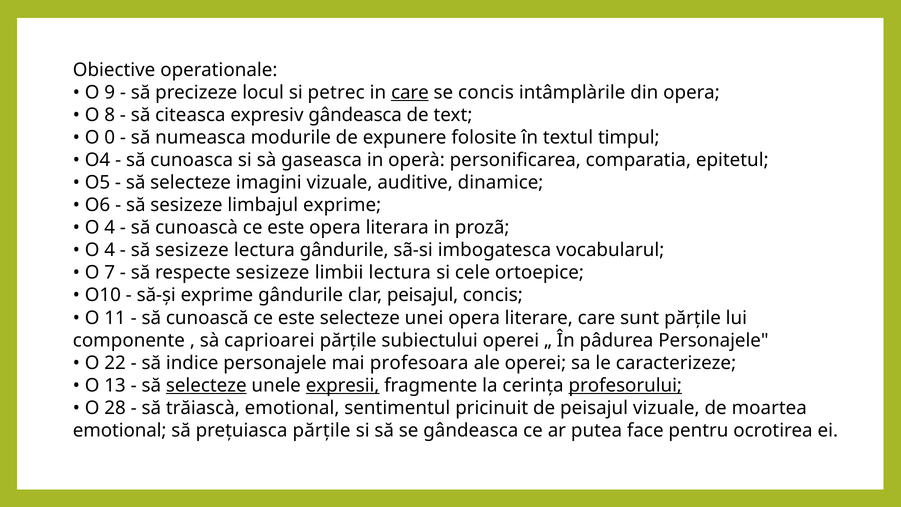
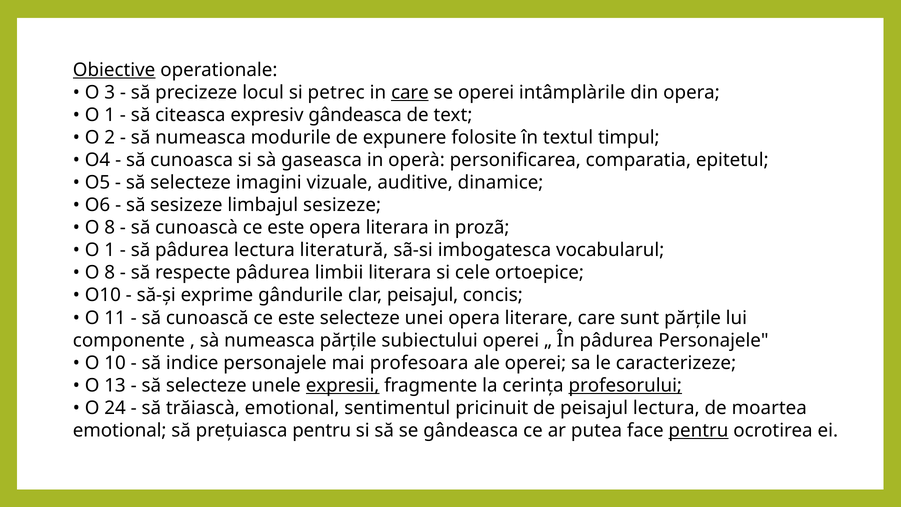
Obiective underline: none -> present
9: 9 -> 3
se concis: concis -> operei
8 at (110, 115): 8 -> 1
0: 0 -> 2
limbajul exprime: exprime -> sesizeze
4 at (110, 228): 4 -> 8
4 at (110, 250): 4 -> 1
sesizeze at (192, 250): sesizeze -> pâdurea
lectura gândurile: gândurile -> literatură
7 at (110, 273): 7 -> 8
respecte sesizeze: sesizeze -> pâdurea
limbii lectura: lectura -> literara
sà caprioarei: caprioarei -> numeasca
22: 22 -> 10
selecteze at (206, 385) underline: present -> none
28: 28 -> 24
peisajul vizuale: vizuale -> lectura
prețuiasca părțile: părțile -> pentru
pentru at (698, 430) underline: none -> present
